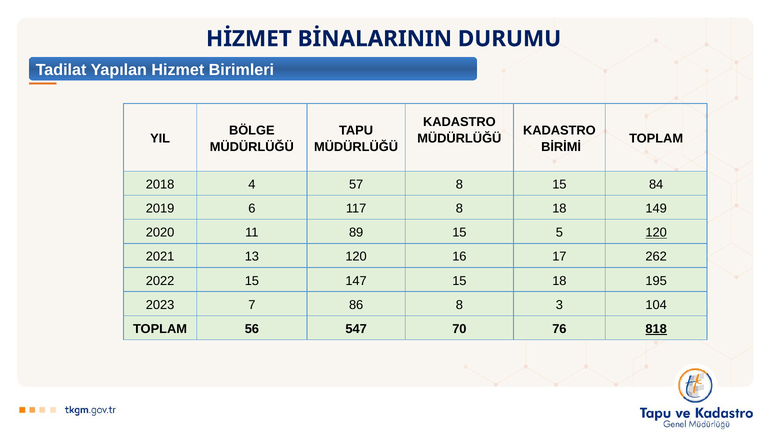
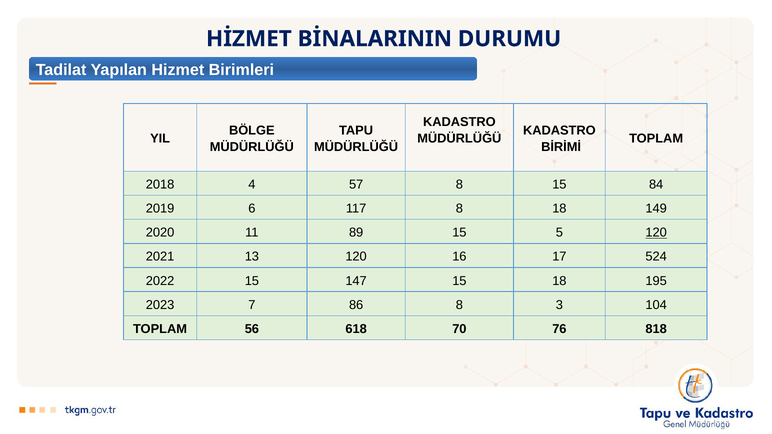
262: 262 -> 524
547: 547 -> 618
818 underline: present -> none
